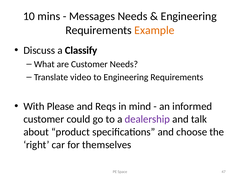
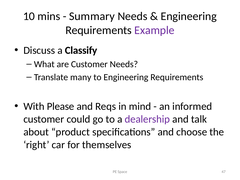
Messages: Messages -> Summary
Example colour: orange -> purple
video: video -> many
